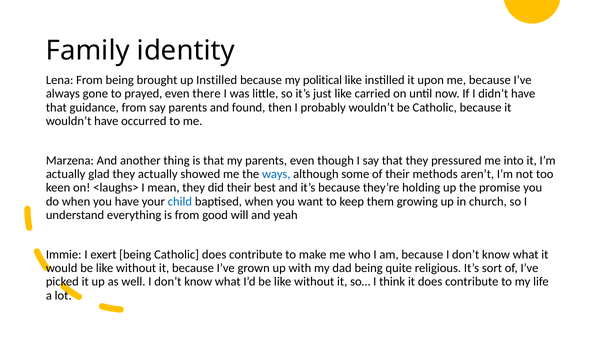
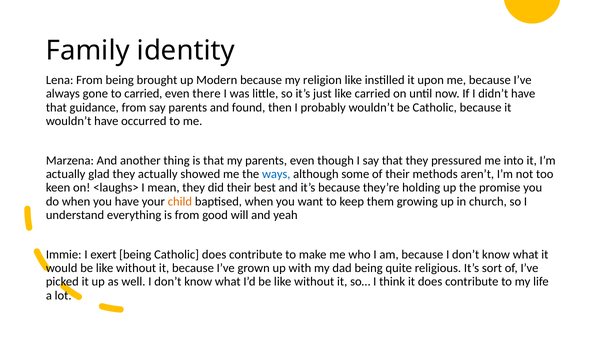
up Instilled: Instilled -> Modern
political: political -> religion
to prayed: prayed -> carried
child colour: blue -> orange
